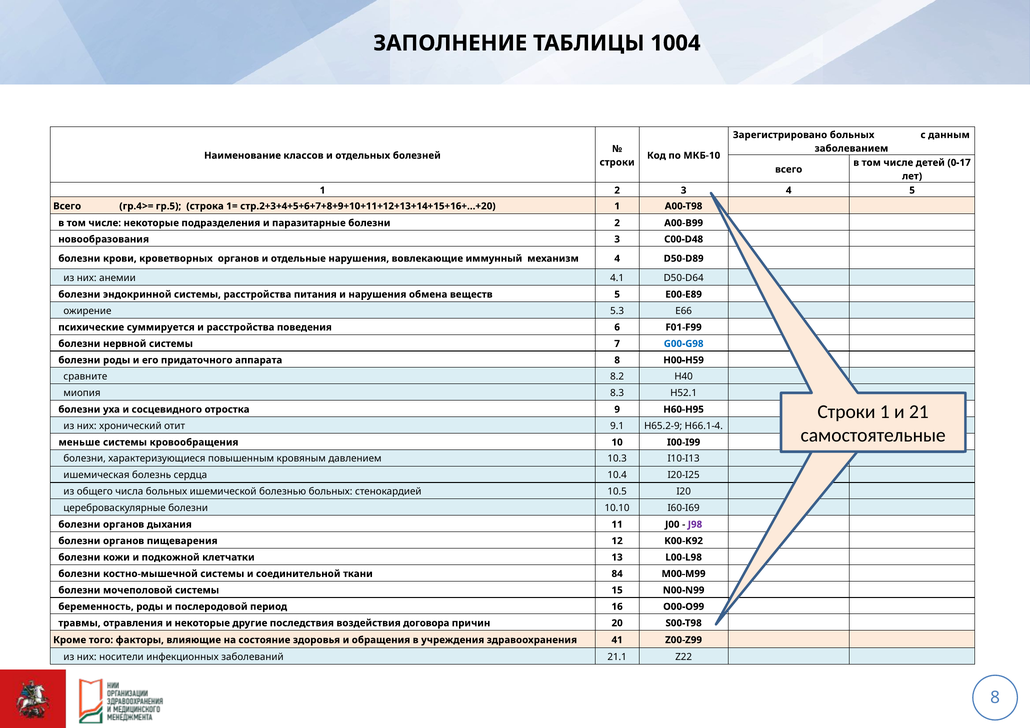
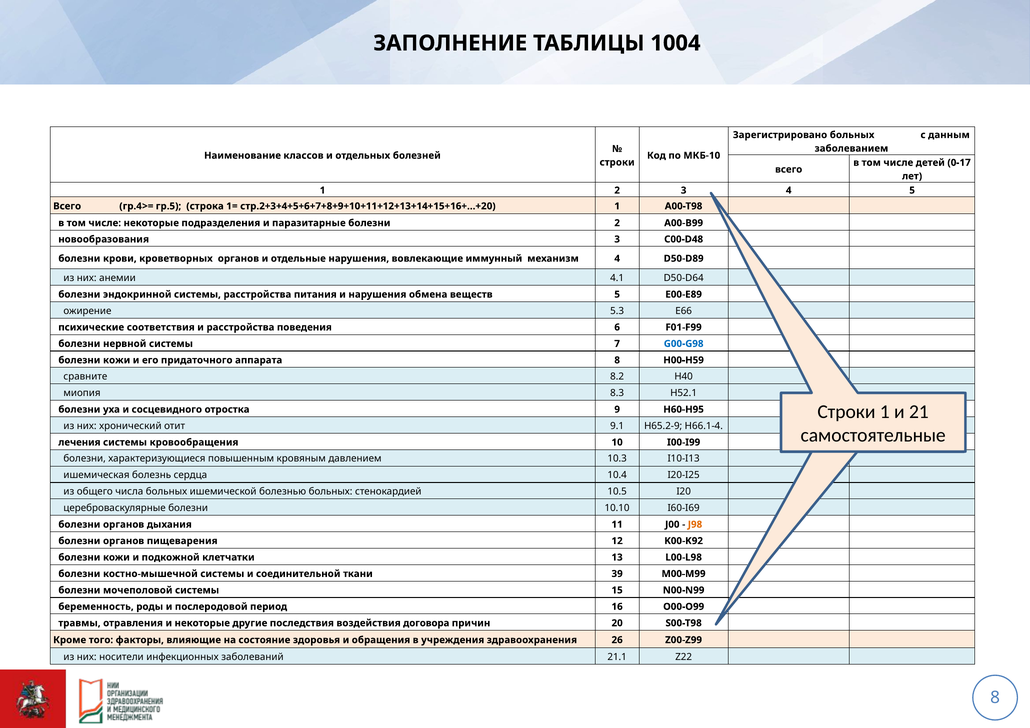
суммируется: суммируется -> соответствия
роды at (117, 360): роды -> кожи
меньше: меньше -> лечения
J98 colour: purple -> orange
84: 84 -> 39
41: 41 -> 26
